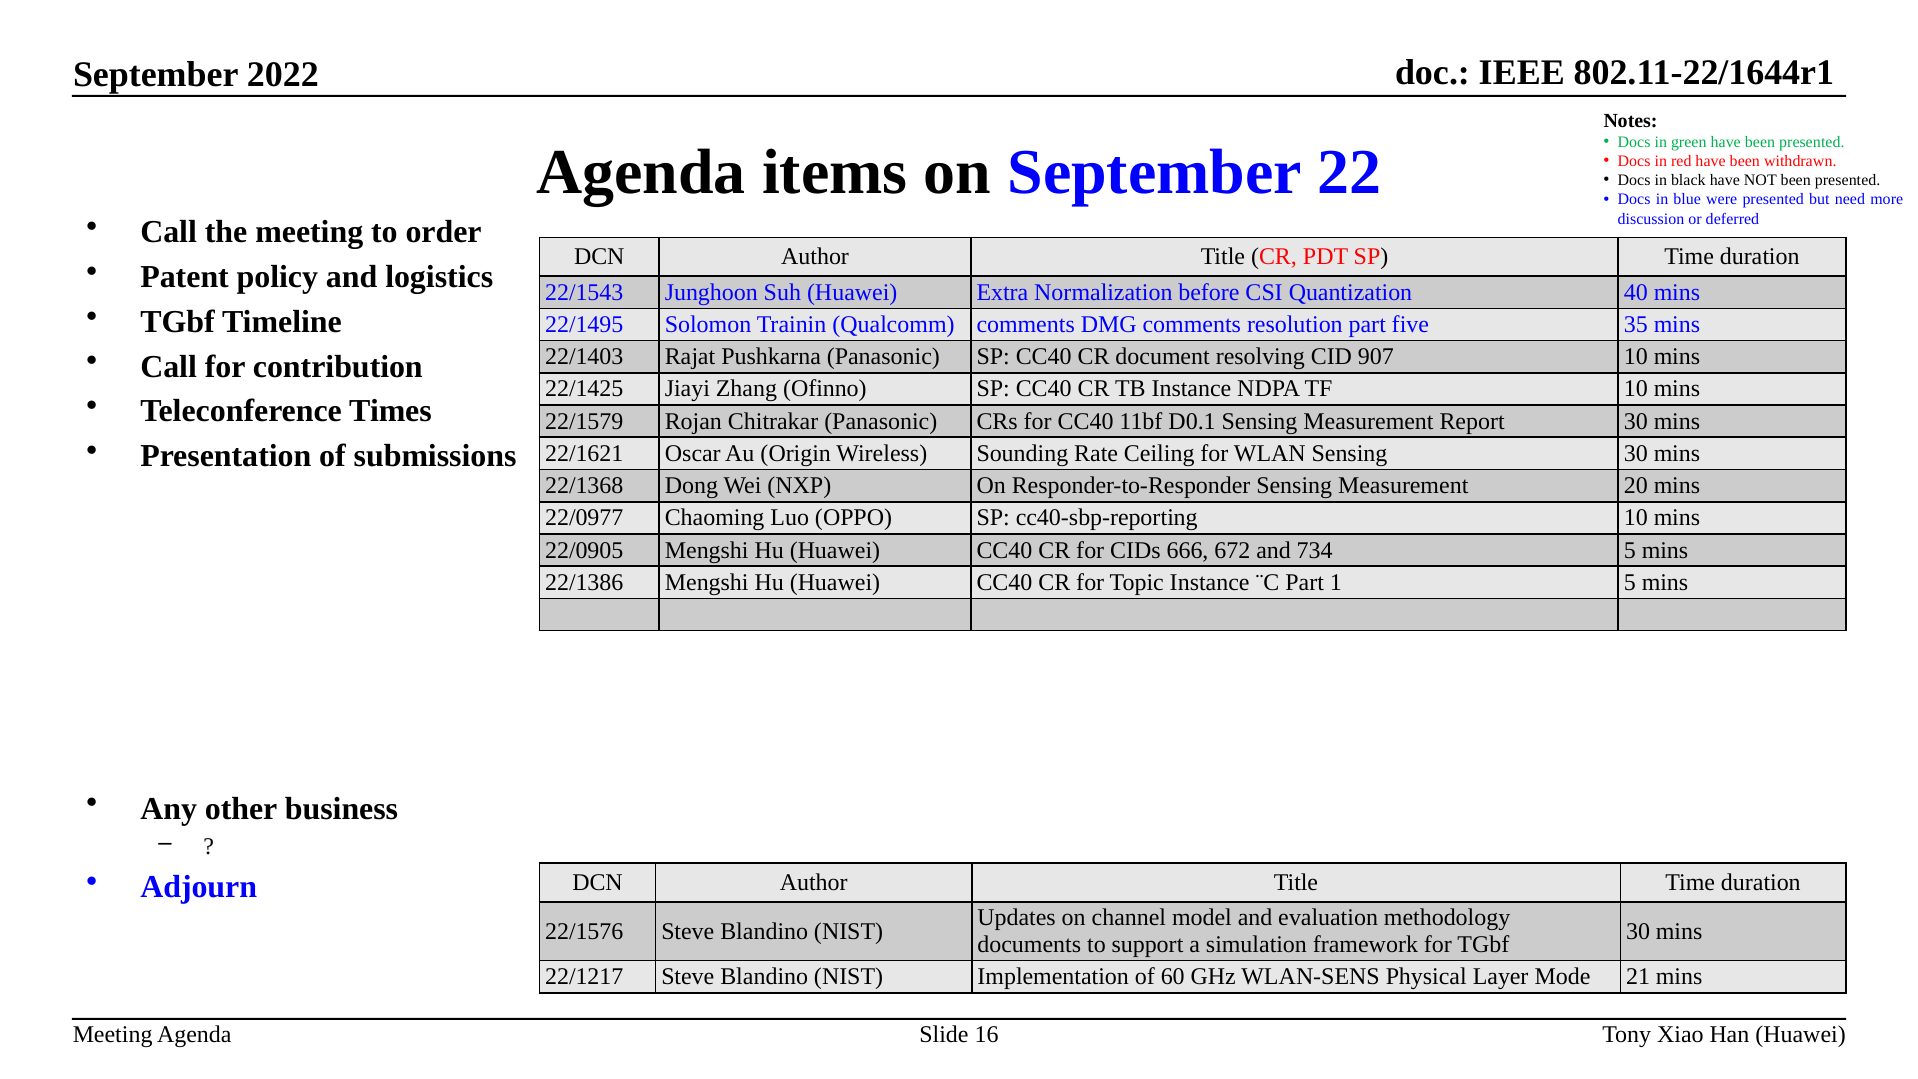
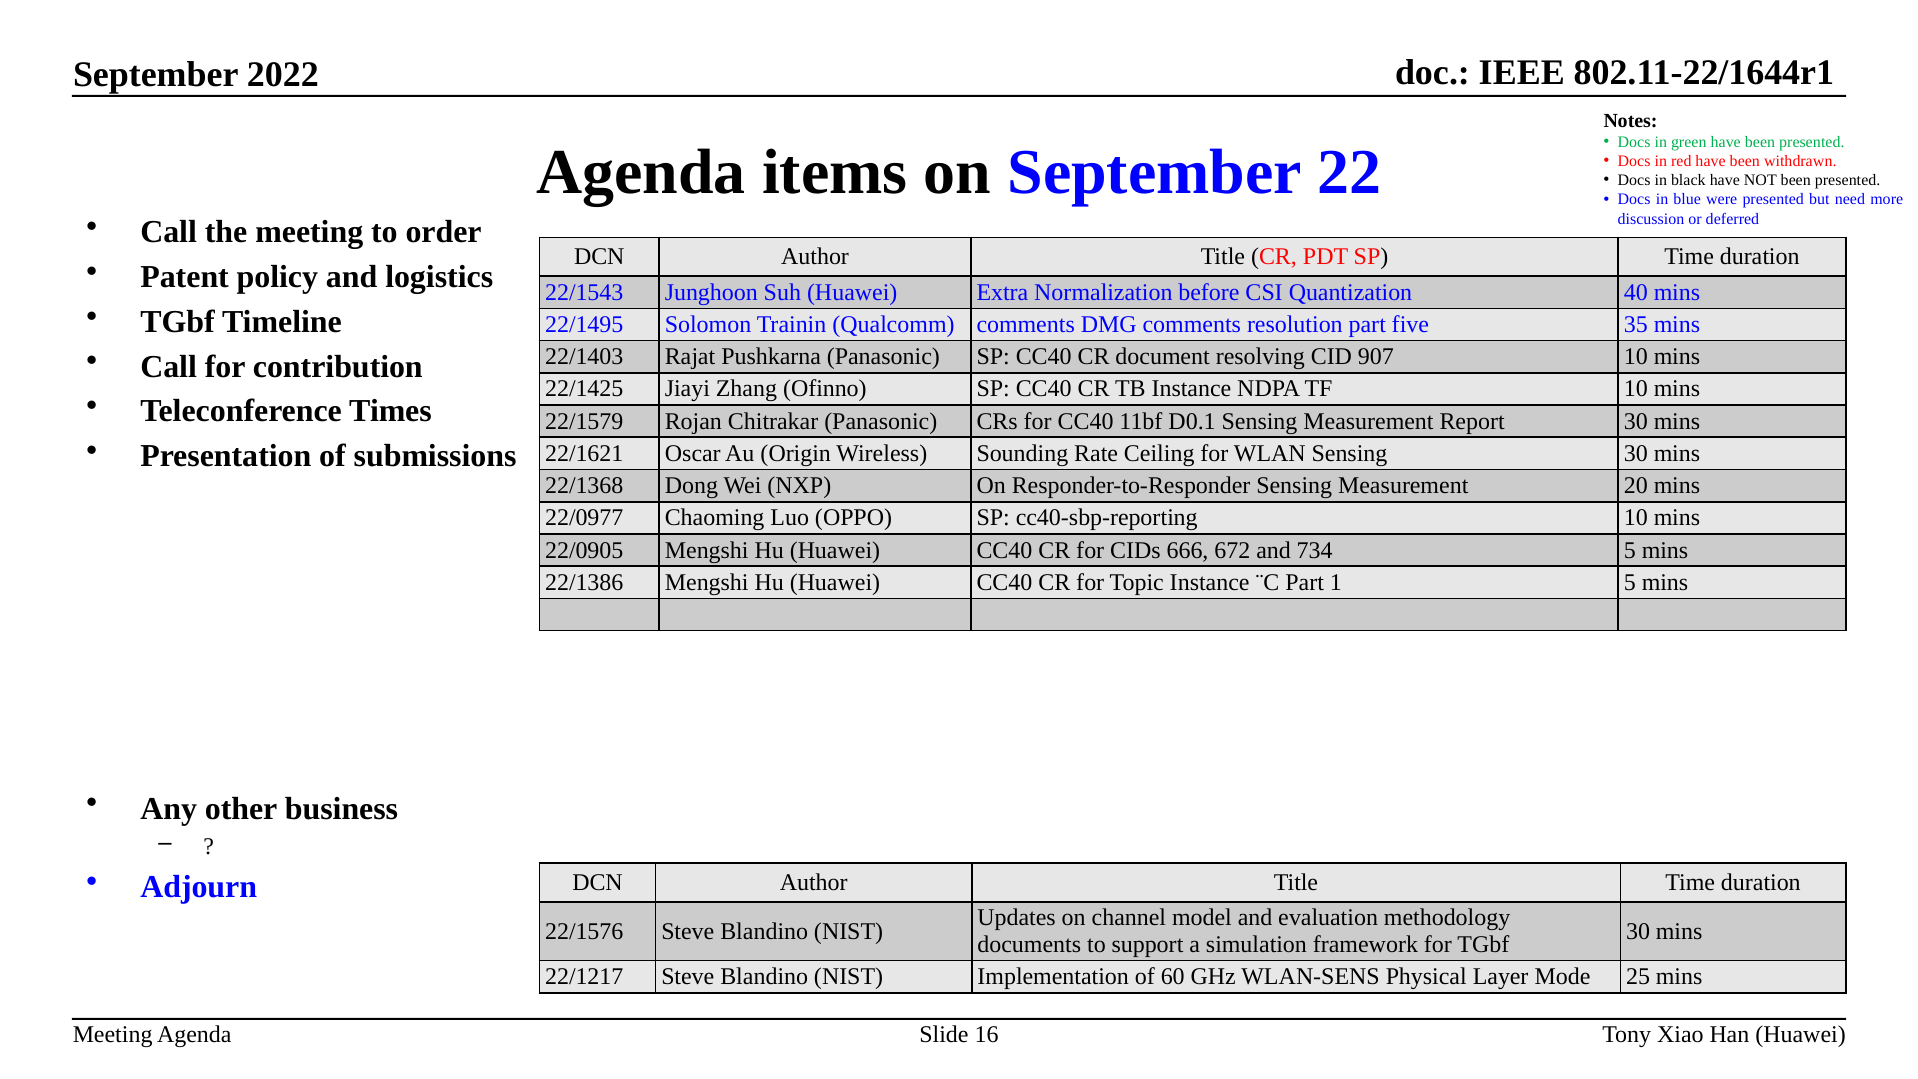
21: 21 -> 25
